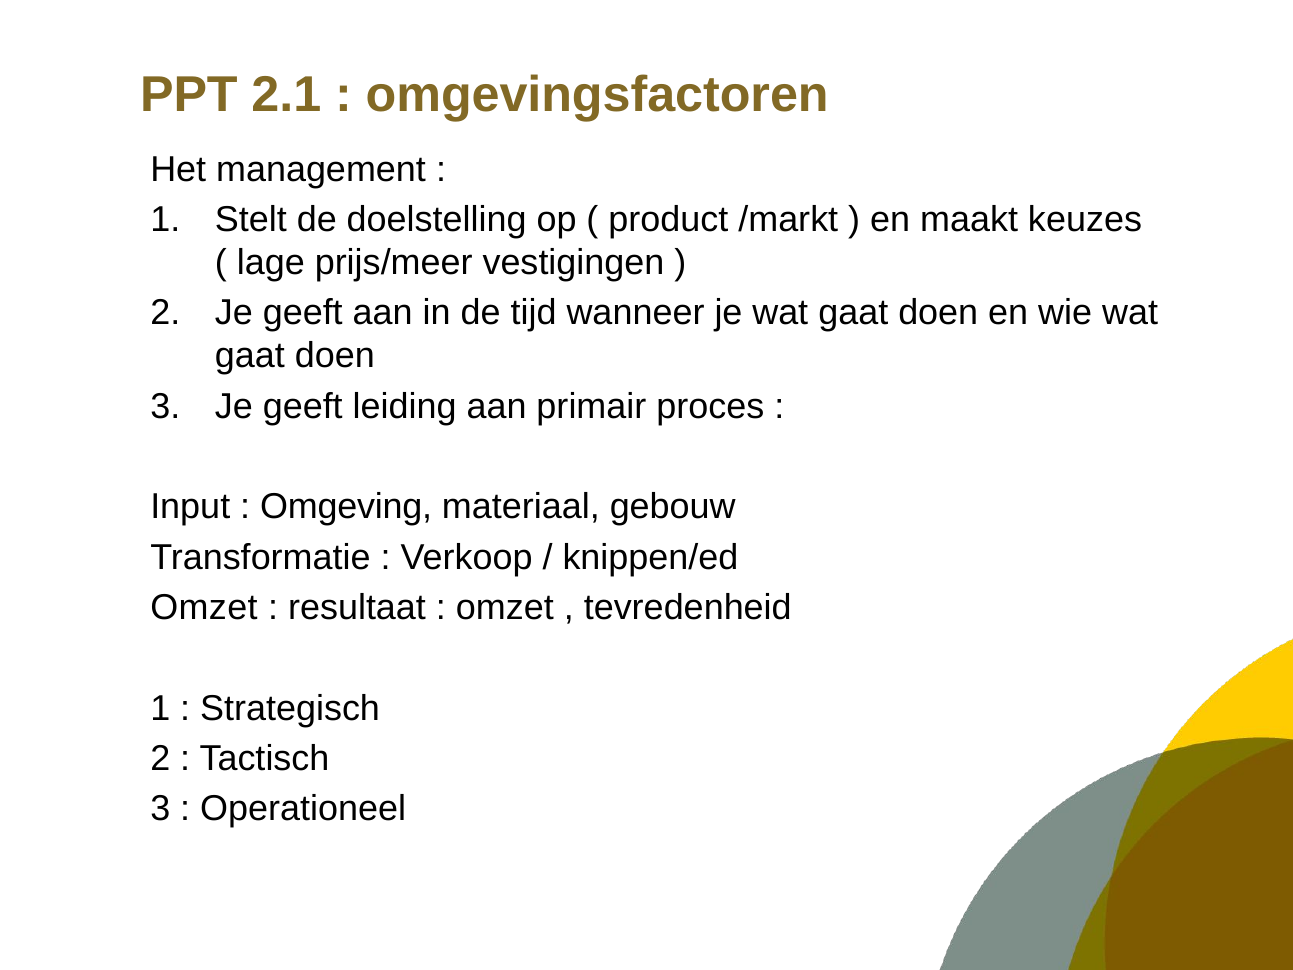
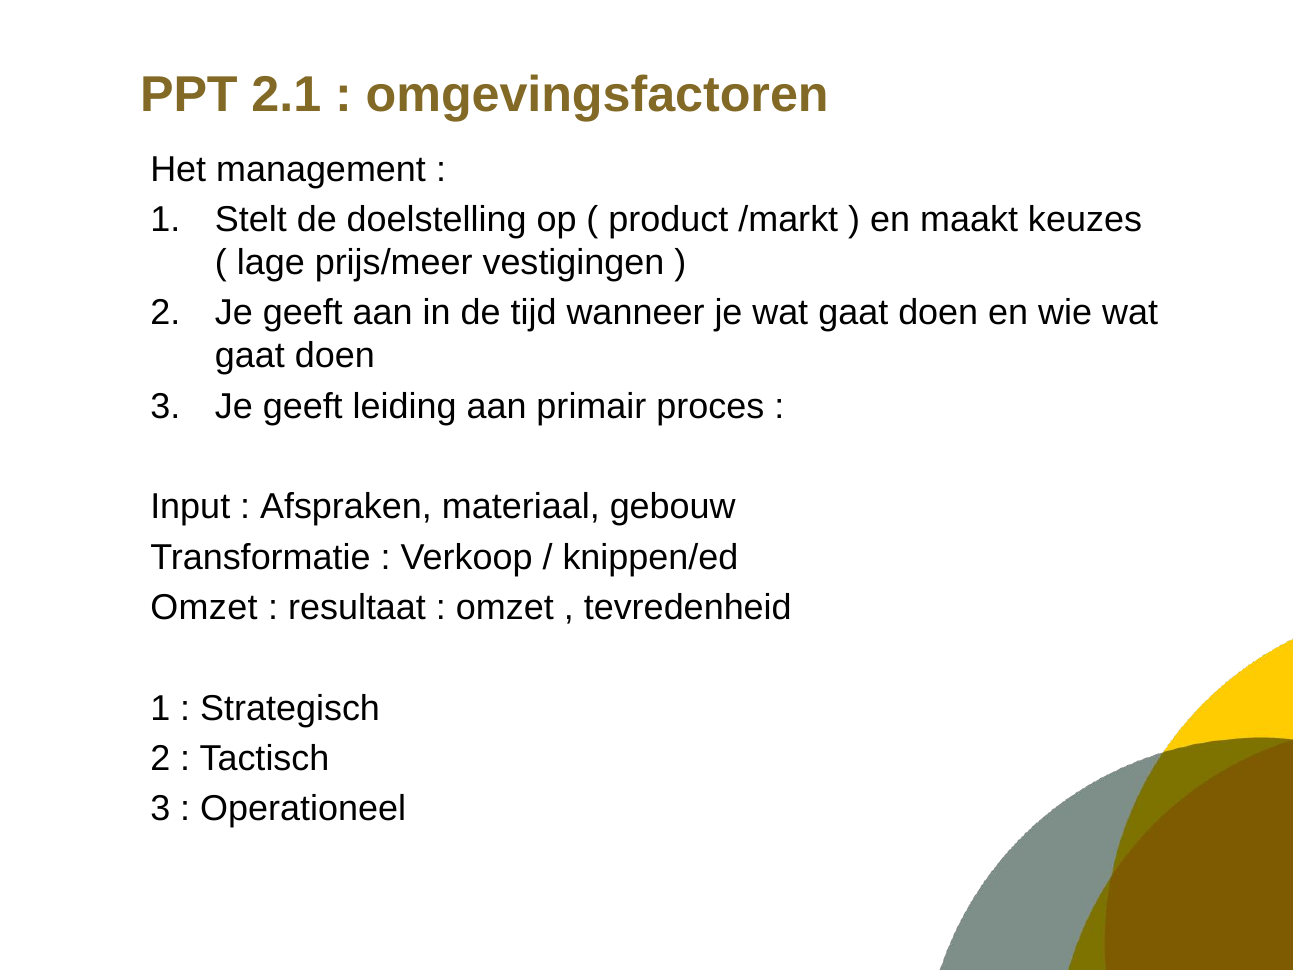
Omgeving: Omgeving -> Afspraken
